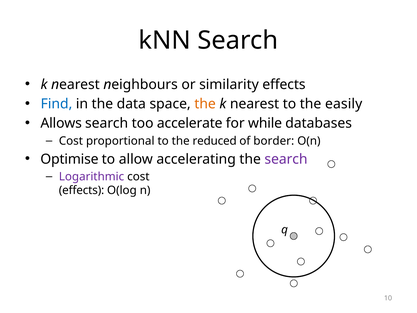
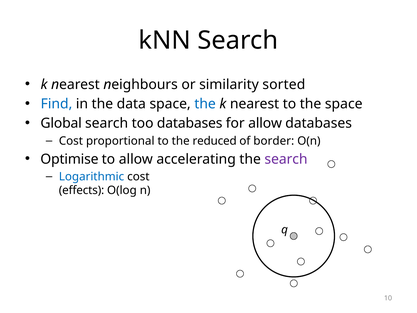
similarity effects: effects -> sorted
the at (205, 104) colour: orange -> blue
the easily: easily -> space
Allows: Allows -> Global
too accelerate: accelerate -> databases
for while: while -> allow
Logarithmic colour: purple -> blue
